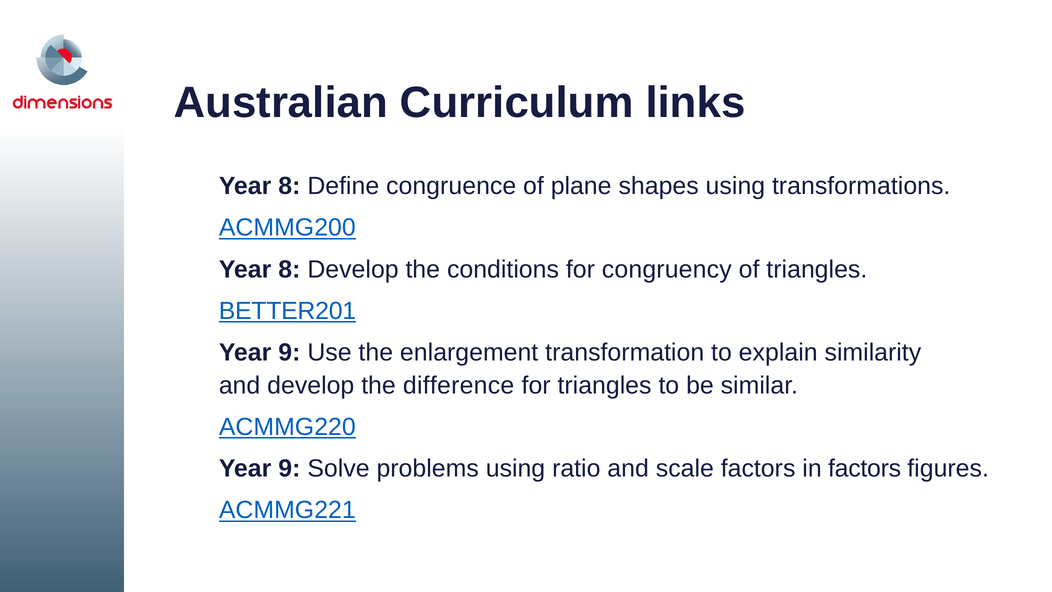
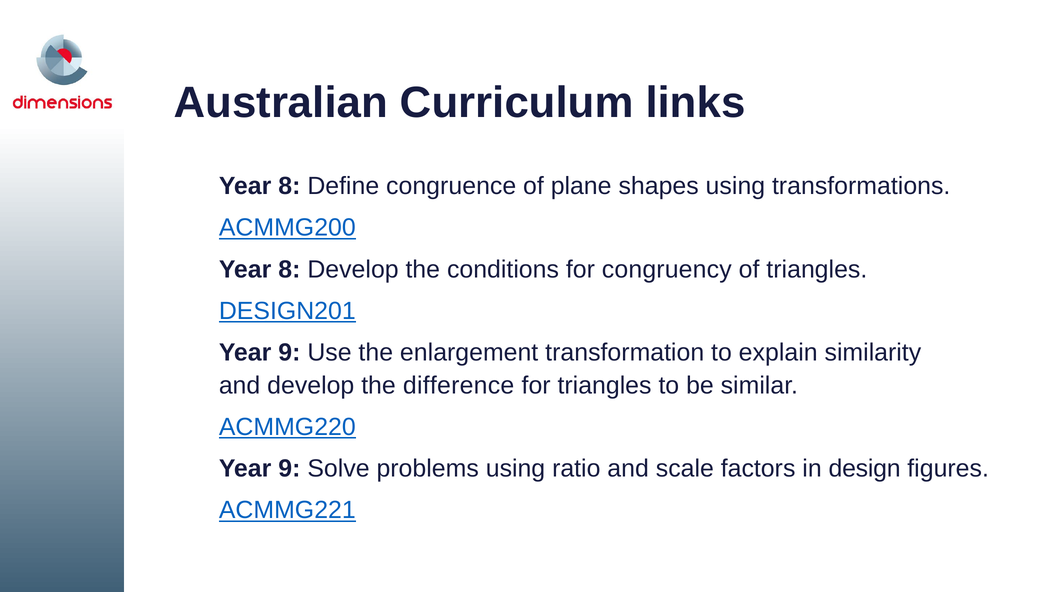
BETTER201: BETTER201 -> DESIGN201
in factors: factors -> design
